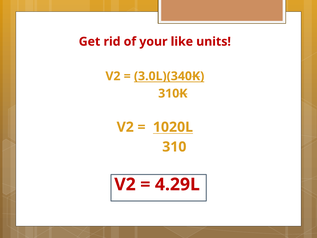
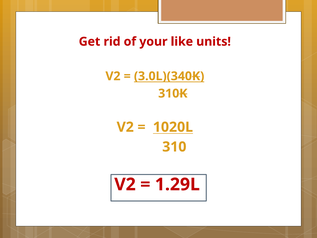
4.29L: 4.29L -> 1.29L
